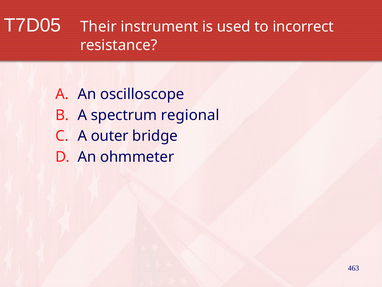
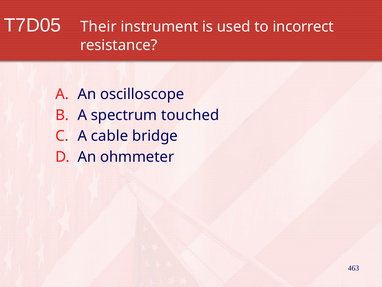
regional: regional -> touched
outer: outer -> cable
